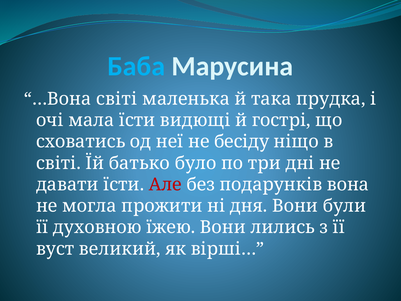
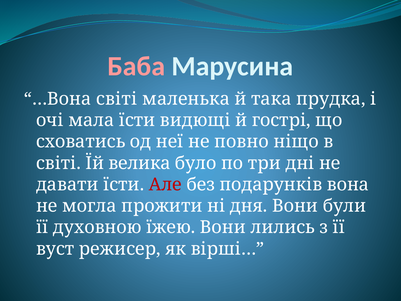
Баба colour: light blue -> pink
бесіду: бесіду -> повно
батько: батько -> велика
великий: великий -> режисер
